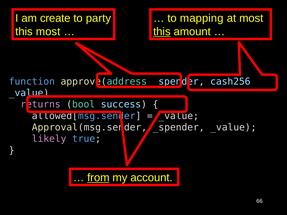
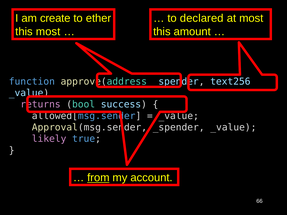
party: party -> ether
mapping: mapping -> declared
this at (162, 32) underline: present -> none
cash256: cash256 -> text256
